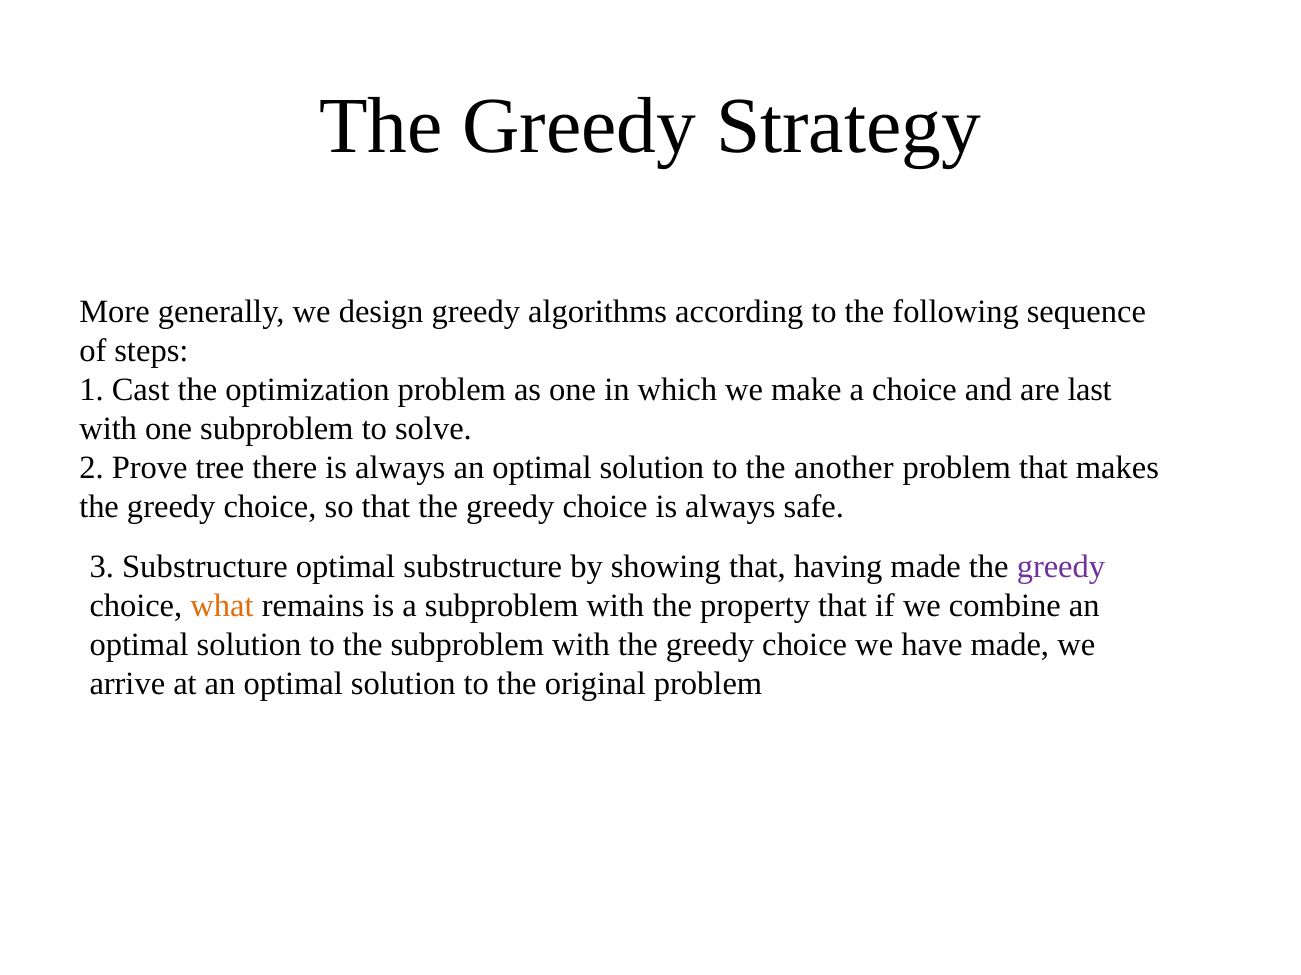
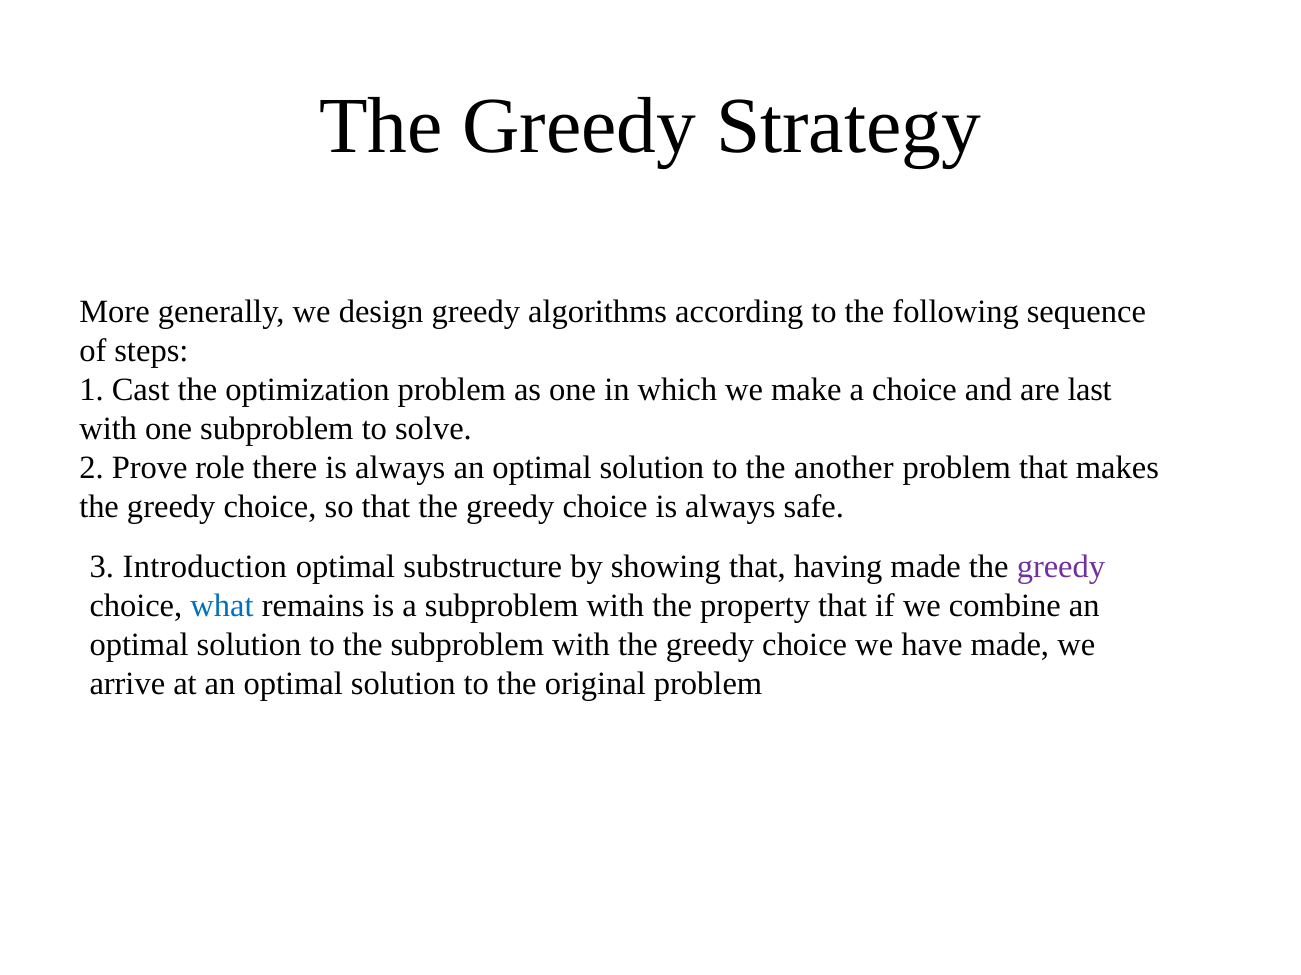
tree: tree -> role
3 Substructure: Substructure -> Introduction
what colour: orange -> blue
